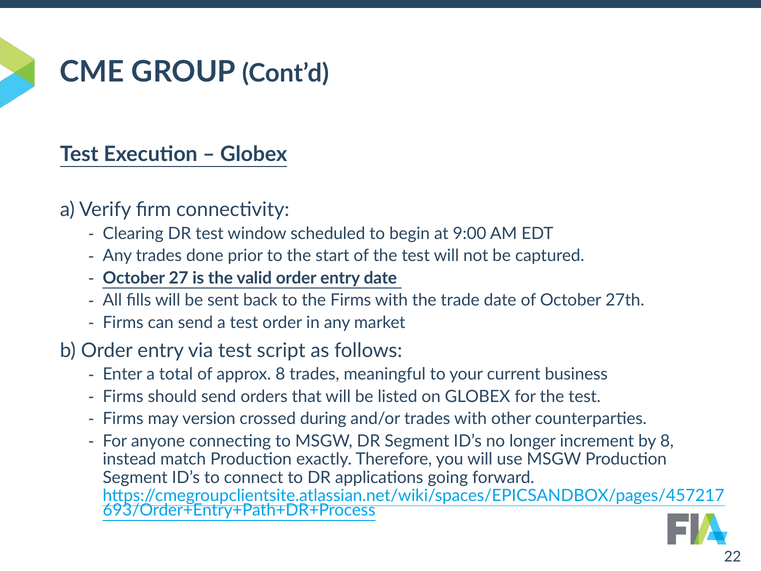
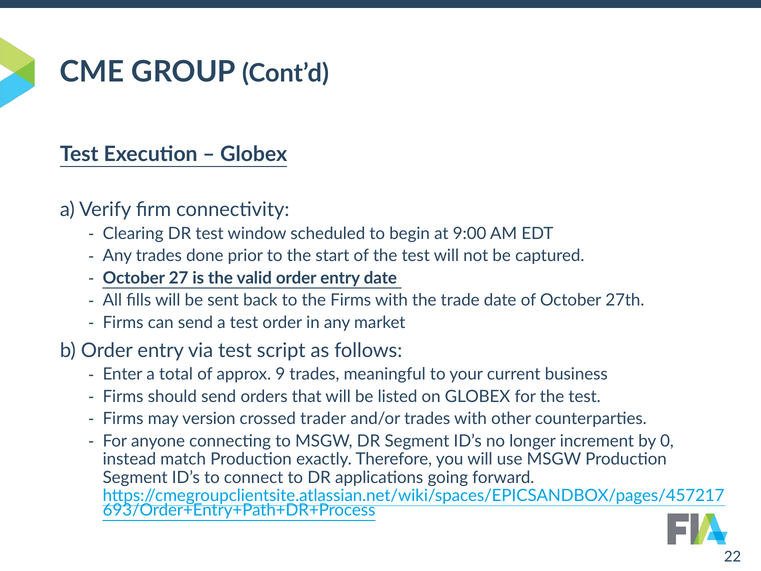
approx 8: 8 -> 9
during: during -> trader
by 8: 8 -> 0
